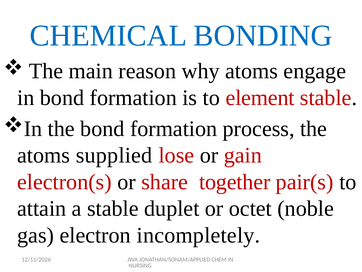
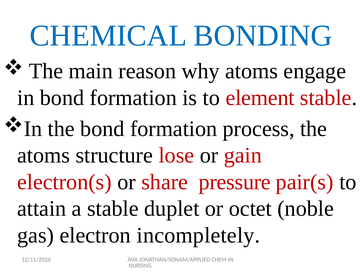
supplied: supplied -> structure
together: together -> pressure
